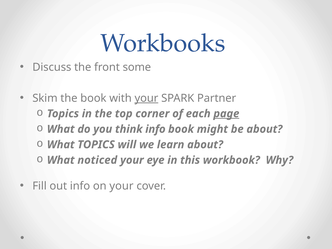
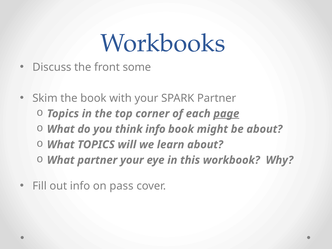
your at (146, 98) underline: present -> none
What noticed: noticed -> partner
on your: your -> pass
